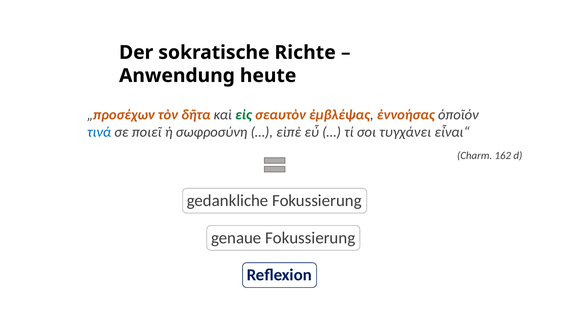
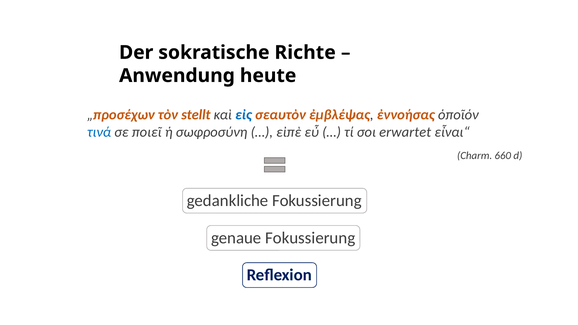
δῆτα: δῆτα -> stellt
εἰς colour: green -> blue
τυγχάνει: τυγχάνει -> erwartet
162: 162 -> 660
